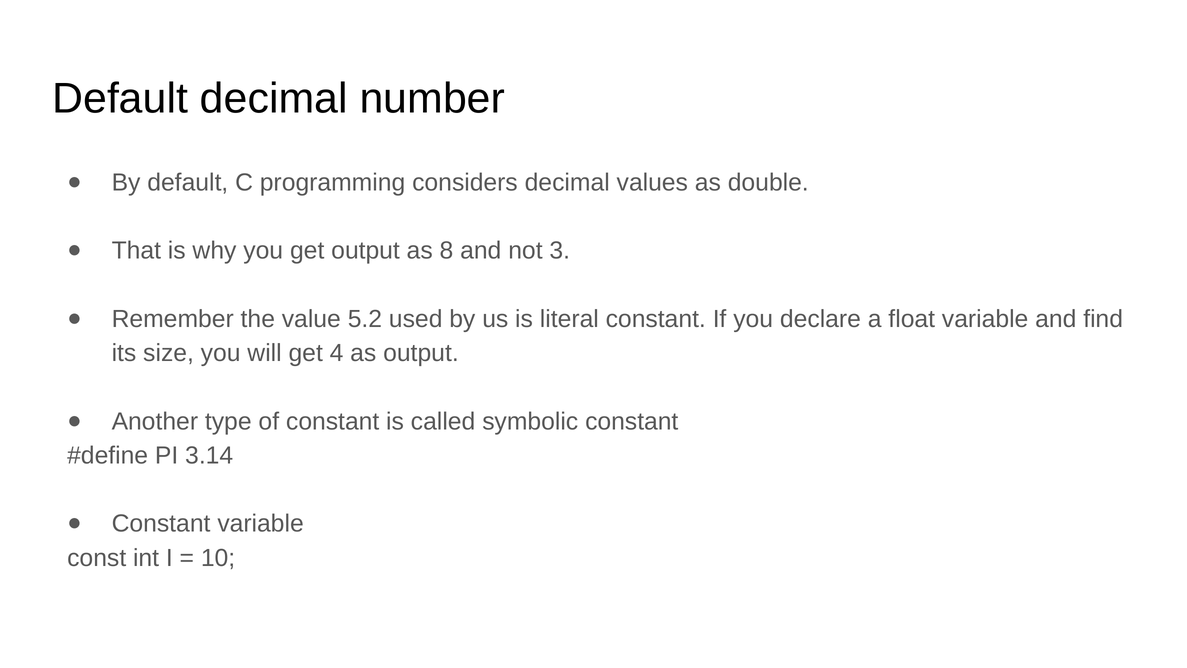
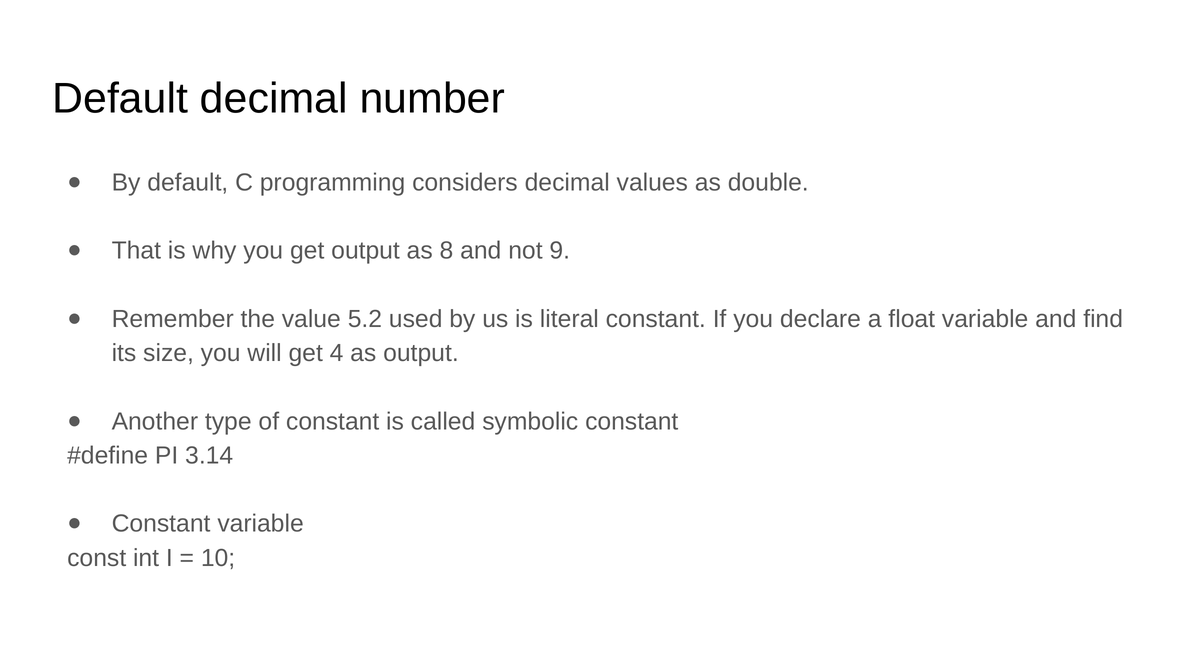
3: 3 -> 9
